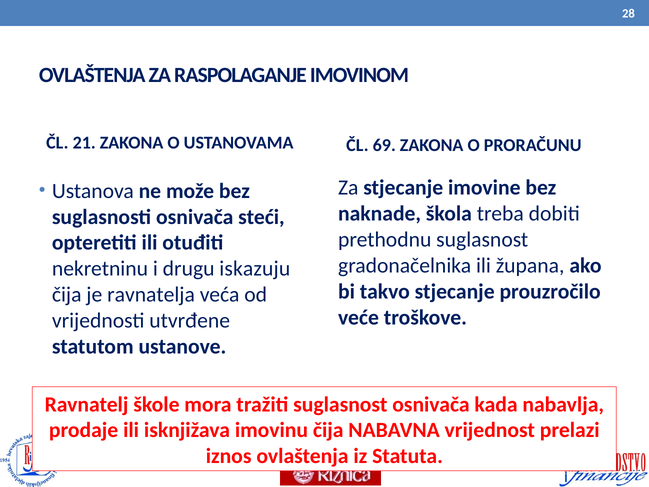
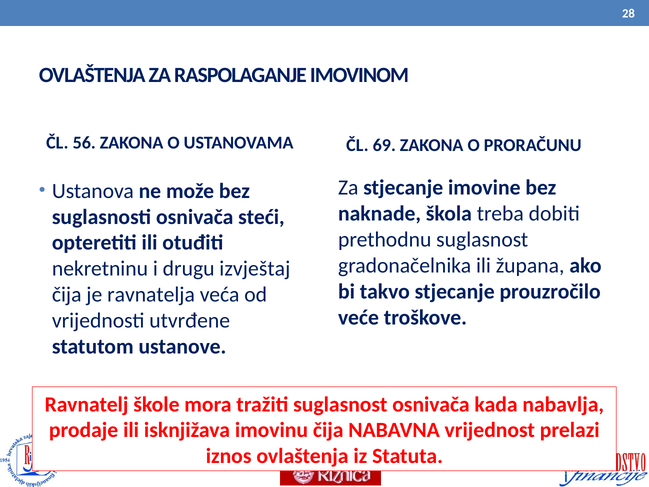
21: 21 -> 56
iskazuju: iskazuju -> izvještaj
